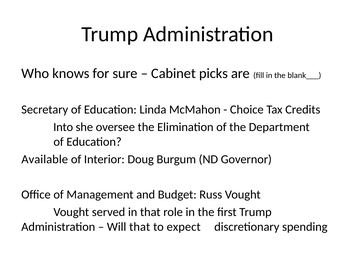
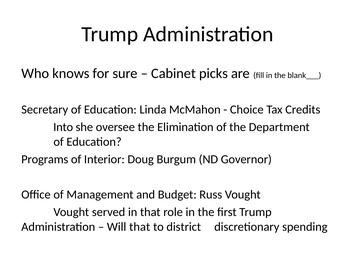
Available: Available -> Programs
expect: expect -> district
